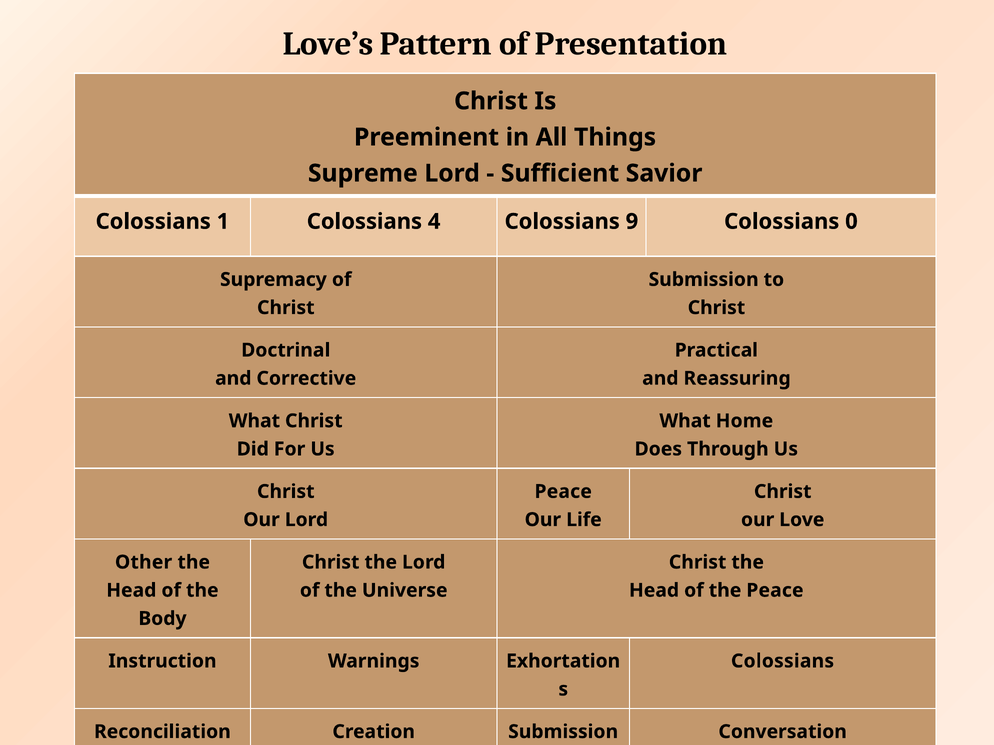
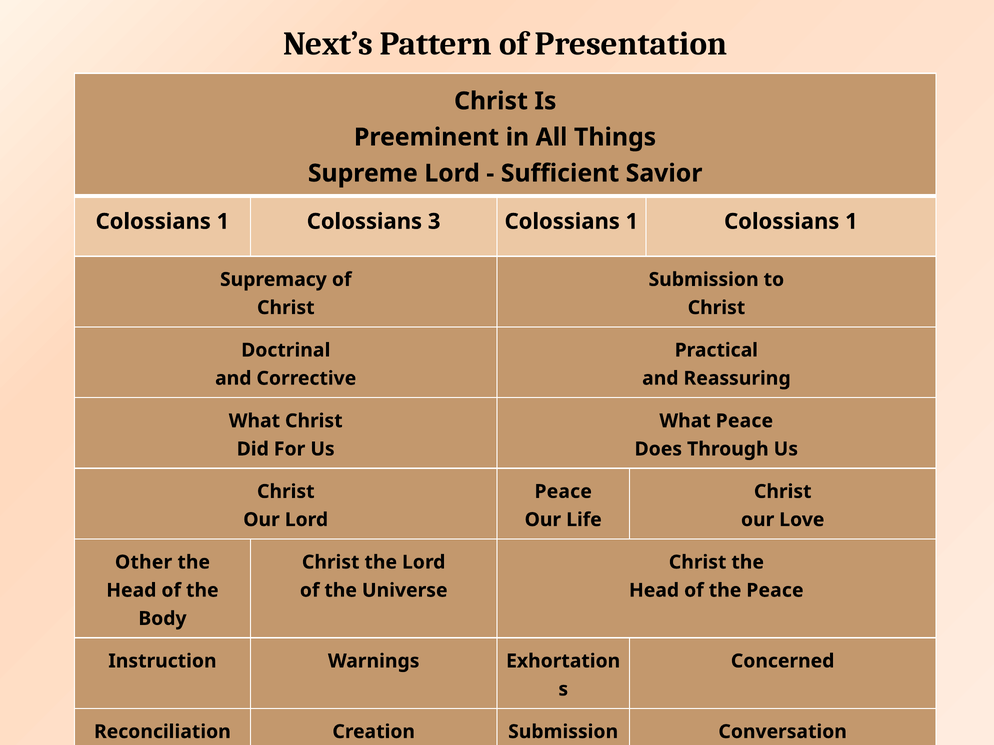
Love’s: Love’s -> Next’s
4: 4 -> 3
9 at (632, 222): 9 -> 1
0 at (851, 222): 0 -> 1
What Home: Home -> Peace
Colossians at (783, 661): Colossians -> Concerned
